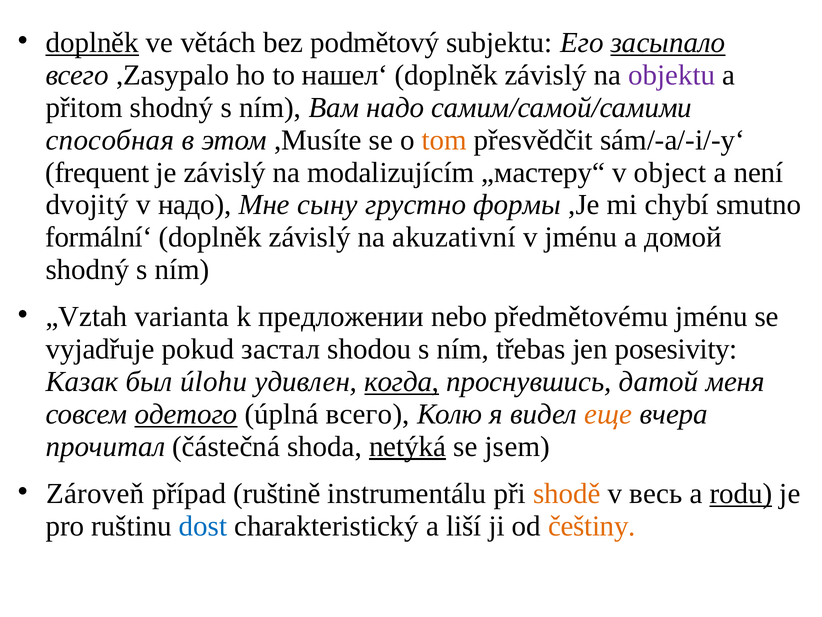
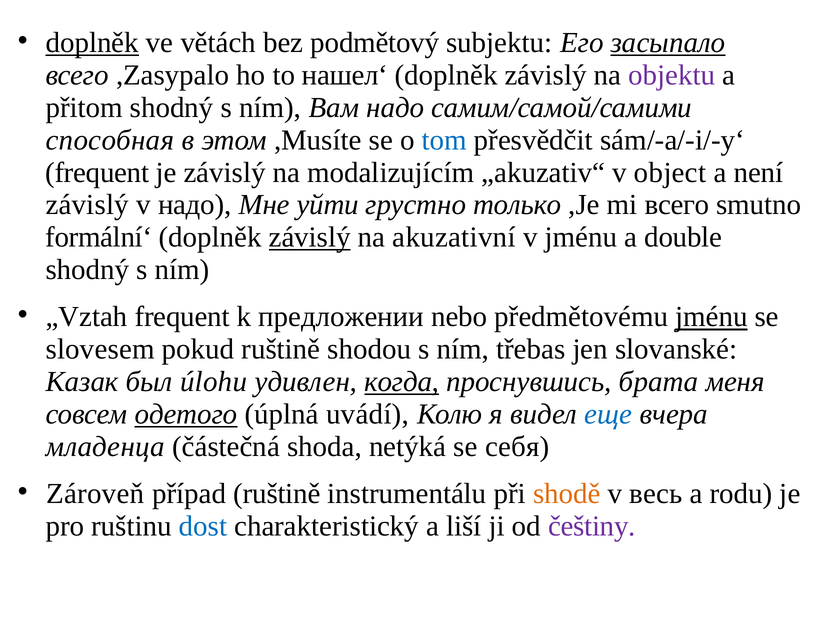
tom colour: orange -> blue
„мастеру“: „мастеру“ -> „akuzativ“
dvojitý at (87, 205): dvojitý -> závislý
сыну: сыну -> уйти
формы: формы -> только
mi chybí: chybí -> всего
závislý at (310, 237) underline: none -> present
домой: домой -> double
„Vztah varianta: varianta -> frequent
jménu at (711, 317) underline: none -> present
vyjadřuje: vyjadřuje -> slovesem
pokud застал: застал -> ruštině
posesivity: posesivity -> slovanské
датой: датой -> брата
úplná всего: всего -> uvádí
еще colour: orange -> blue
прочитал: прочитал -> младенца
netýká underline: present -> none
jsem: jsem -> себя
rodu underline: present -> none
češtiny colour: orange -> purple
